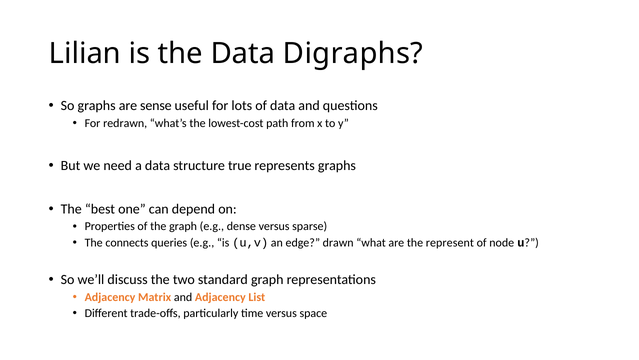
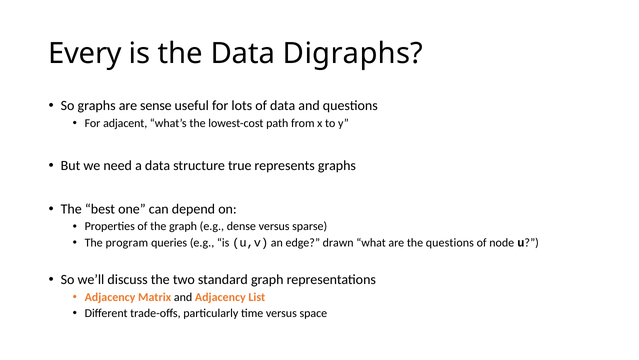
Lilian: Lilian -> Every
redrawn: redrawn -> adjacent
connects: connects -> program
the represent: represent -> questions
